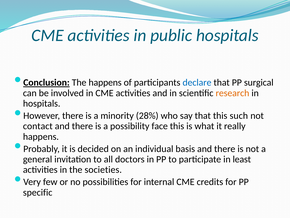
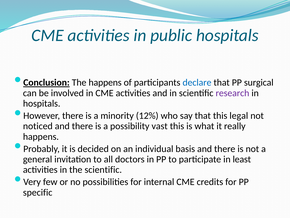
research colour: orange -> purple
28%: 28% -> 12%
such: such -> legal
contact: contact -> noticed
face: face -> vast
the societies: societies -> scientific
